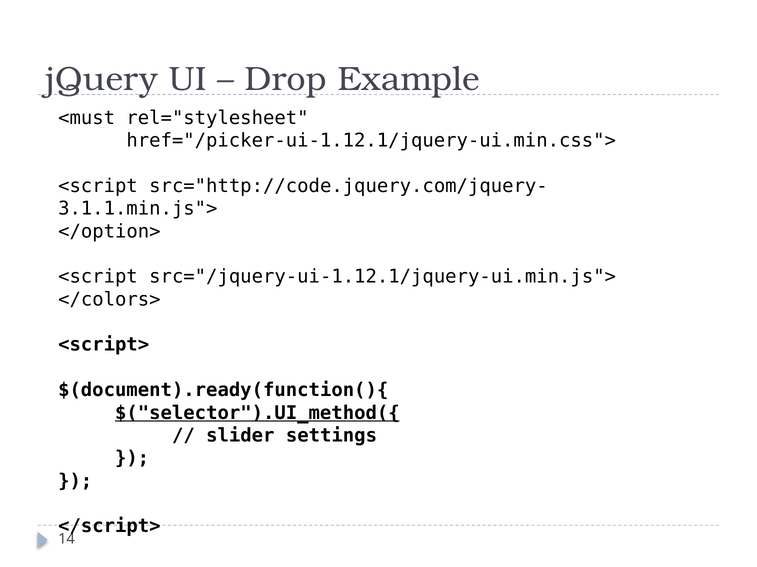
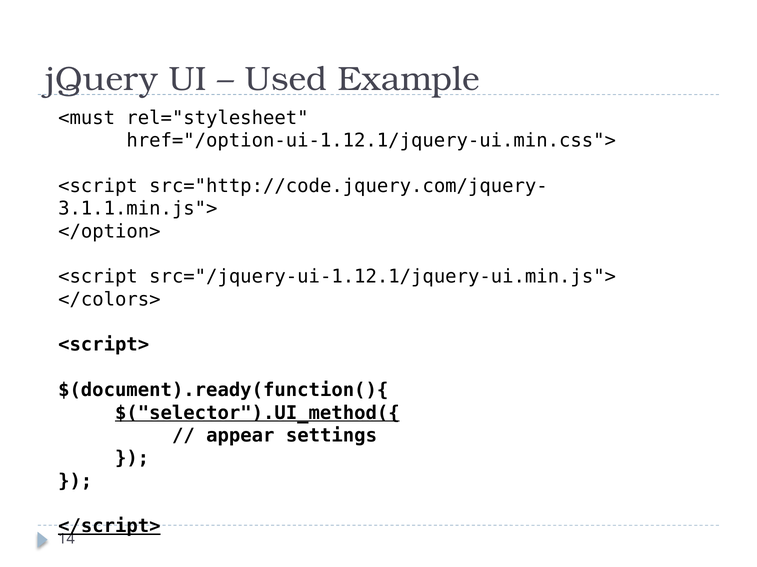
Drop: Drop -> Used
href="/picker-ui-1.12.1/jquery-ui.min.css">: href="/picker-ui-1.12.1/jquery-ui.min.css"> -> href="/option-ui-1.12.1/jquery-ui.min.css">
slider: slider -> appear
</script> underline: none -> present
